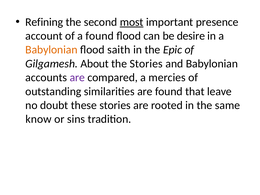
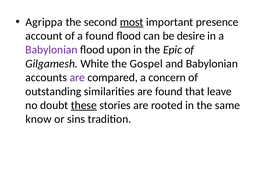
Refining: Refining -> Agrippa
Babylonian at (51, 50) colour: orange -> purple
saith: saith -> upon
About: About -> White
the Stories: Stories -> Gospel
mercies: mercies -> concern
these underline: none -> present
